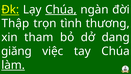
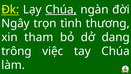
Thập: Thập -> Ngây
giăng: giăng -> trông
làm underline: present -> none
